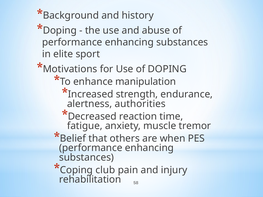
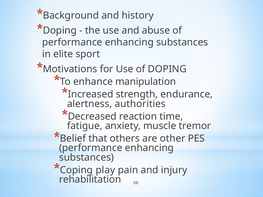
when: when -> other
club: club -> play
